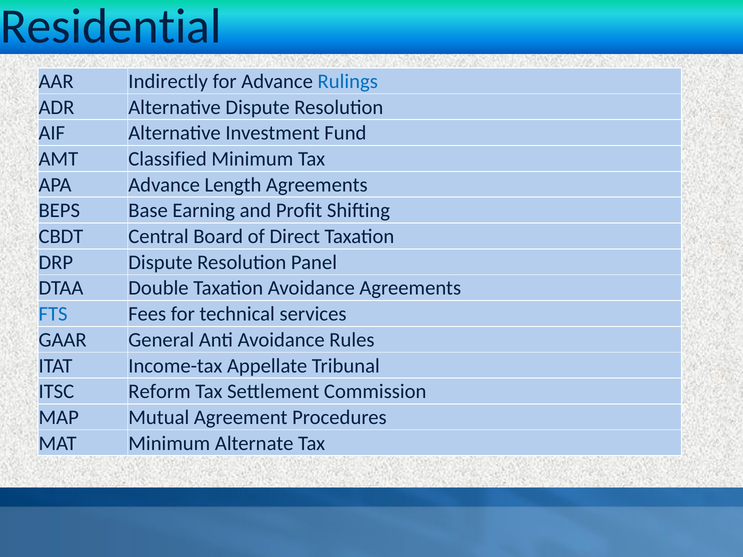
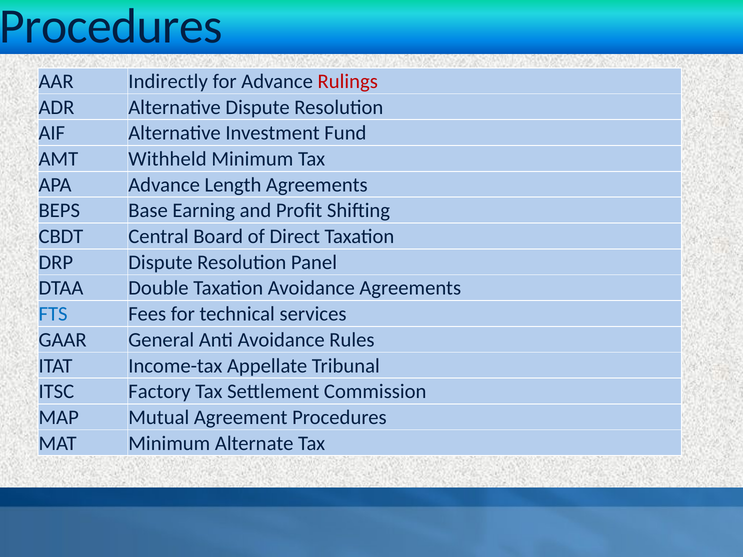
Residential at (111, 26): Residential -> Procedures
Rulings colour: blue -> red
Classified: Classified -> Withheld
Reform: Reform -> Factory
